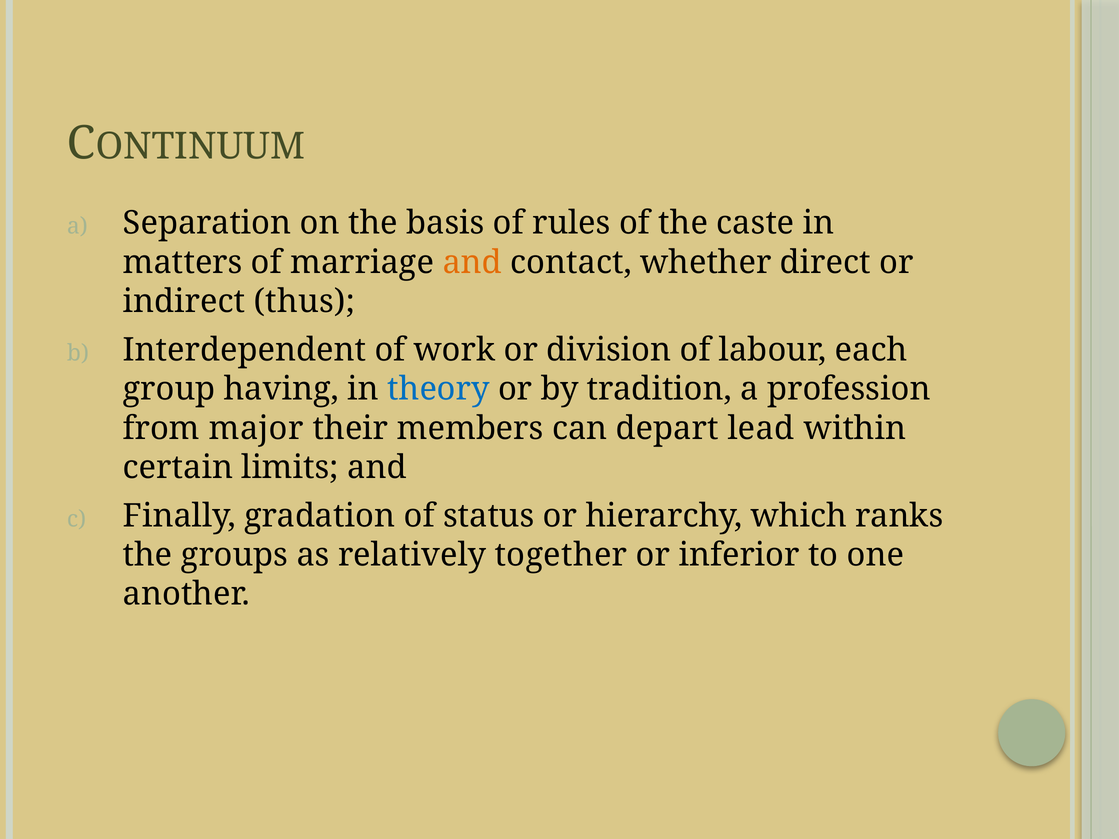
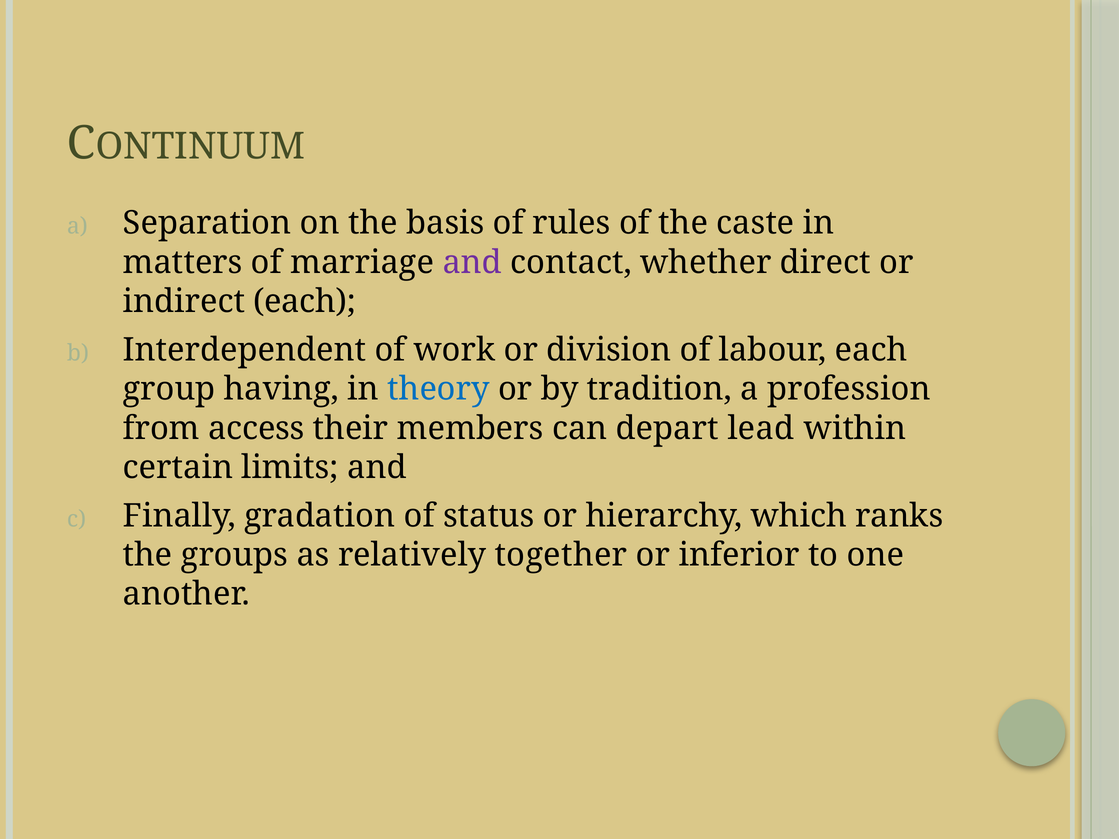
and at (472, 262) colour: orange -> purple
indirect thus: thus -> each
major: major -> access
